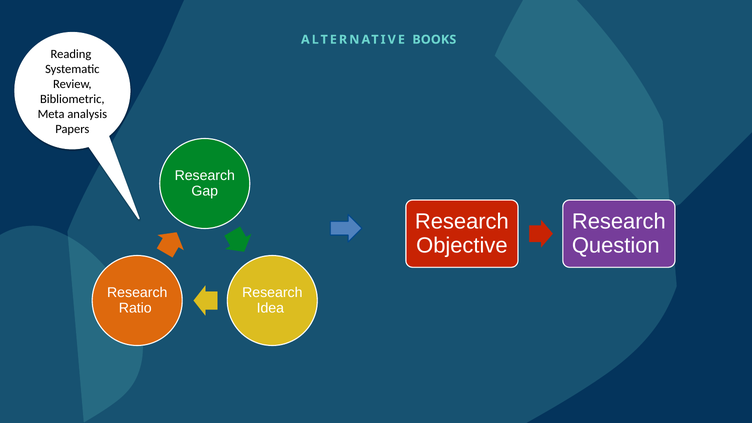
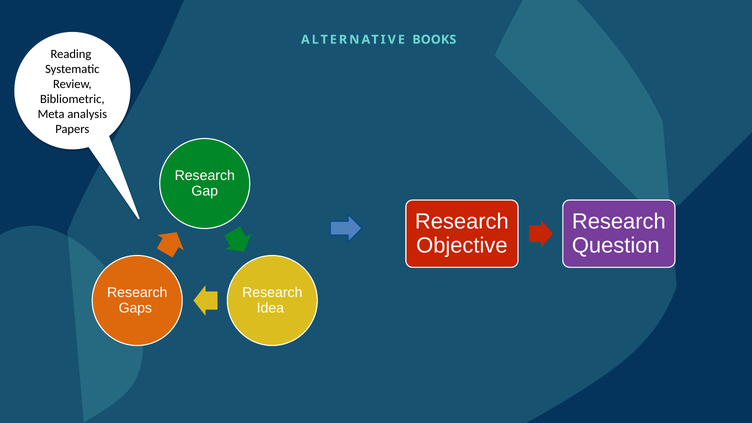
Ratio: Ratio -> Gaps
